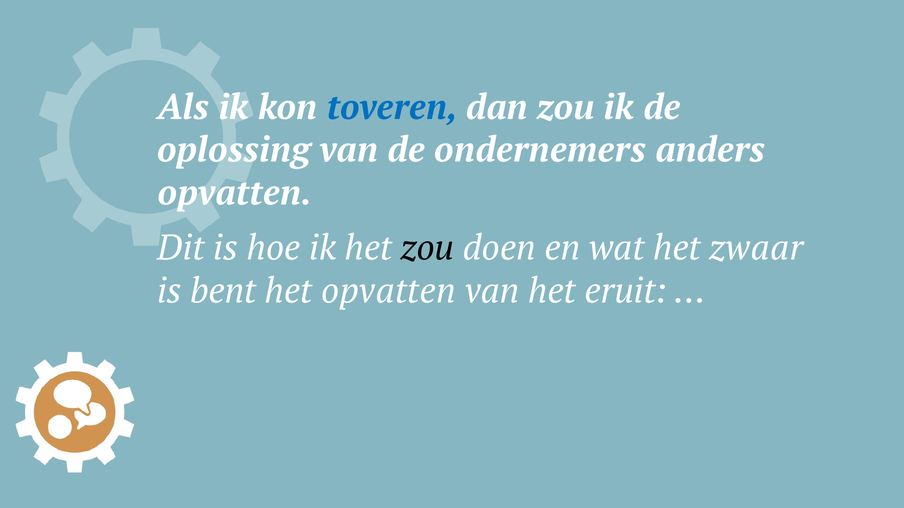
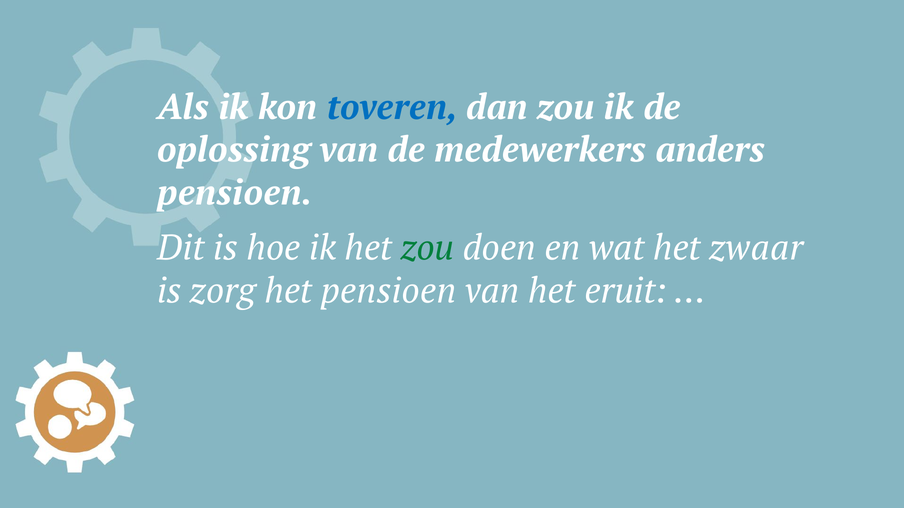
ondernemers: ondernemers -> medewerkers
opvatten at (235, 193): opvatten -> pensioen
zou at (428, 248) colour: black -> green
bent: bent -> zorg
het opvatten: opvatten -> pensioen
